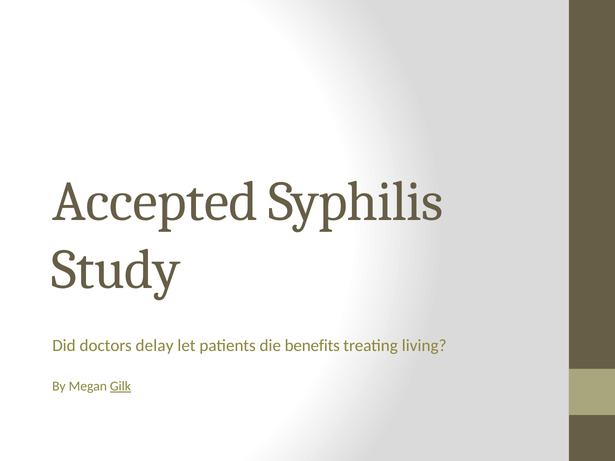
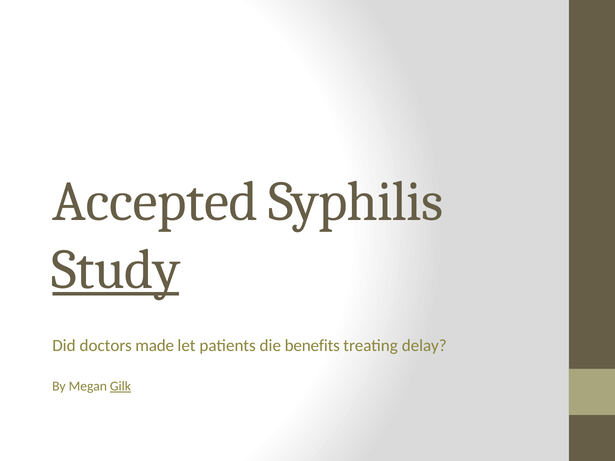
Study underline: none -> present
delay: delay -> made
living: living -> delay
